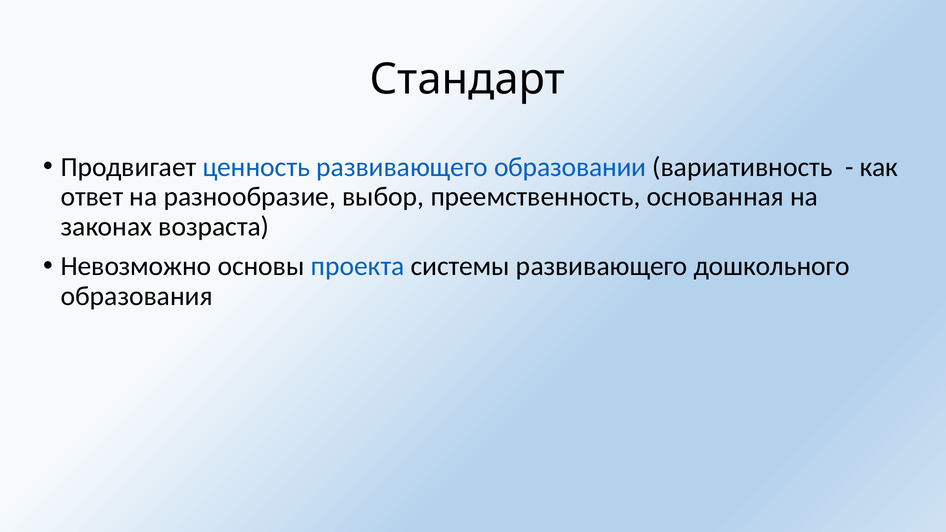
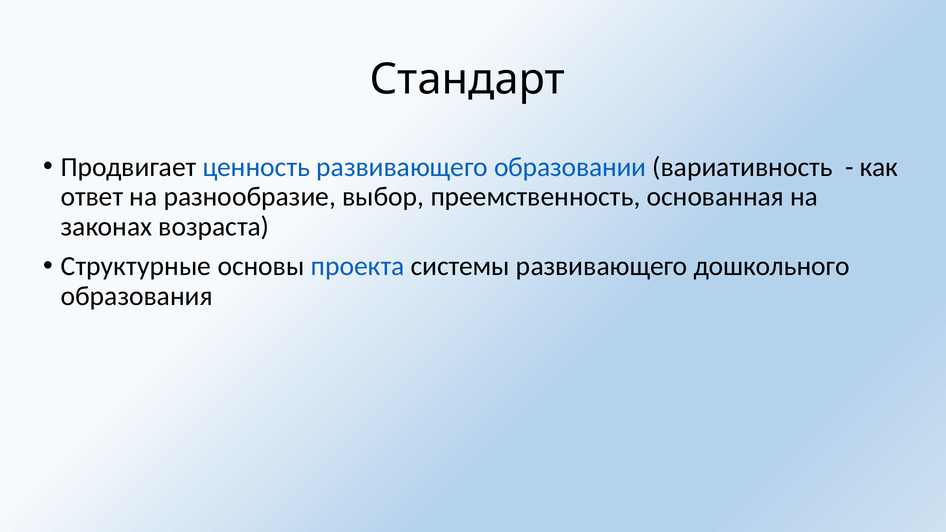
Невозможно: Невозможно -> Структурные
